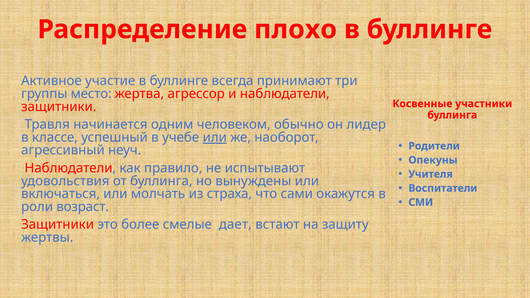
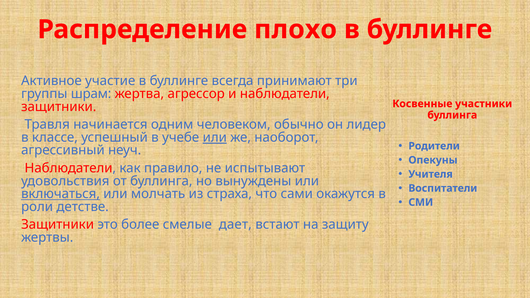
место: место -> шрам
включаться underline: none -> present
возраст: возраст -> детстве
